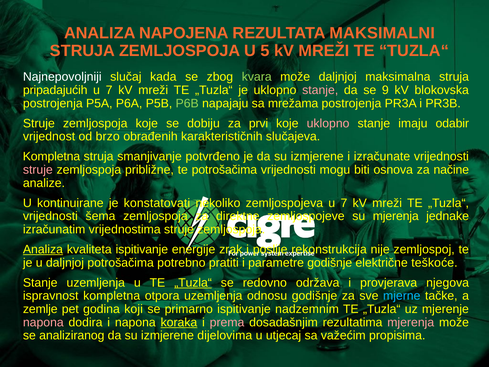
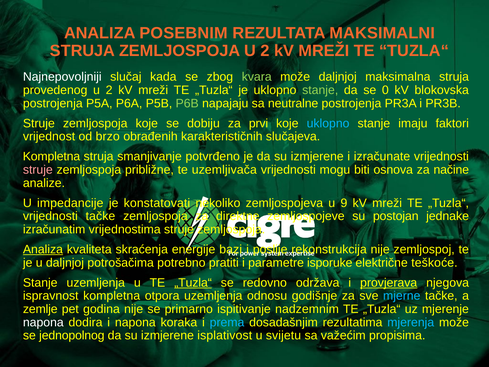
NAPOJENA: NAPOJENA -> POSEBNIM
ZEMLJOSPOJA U 5: 5 -> 2
pripadajućih: pripadajućih -> provedenog
7 at (109, 90): 7 -> 2
stanje at (320, 90) colour: pink -> light green
9: 9 -> 0
mrežama: mrežama -> neutralne
uklopno at (328, 123) colour: pink -> light blue
odabir: odabir -> faktori
te potrošačima: potrošačima -> uzemljivača
kontinuirane: kontinuirane -> impedancije
zemljospojeva u 7: 7 -> 9
vrijednosti šema: šema -> tačke
su mjerenja: mjerenja -> postojan
kvaliteta ispitivanje: ispitivanje -> skraćenja
zrak: zrak -> bazi
parametre godišnje: godišnje -> isporuke
provjerava underline: none -> present
godina koji: koji -> nije
napona at (43, 322) colour: pink -> white
koraka underline: present -> none
prema colour: pink -> light blue
mjerenja at (411, 322) colour: pink -> light blue
analiziranog: analiziranog -> jednopolnog
dijelovima: dijelovima -> isplativost
utjecaj: utjecaj -> svijetu
